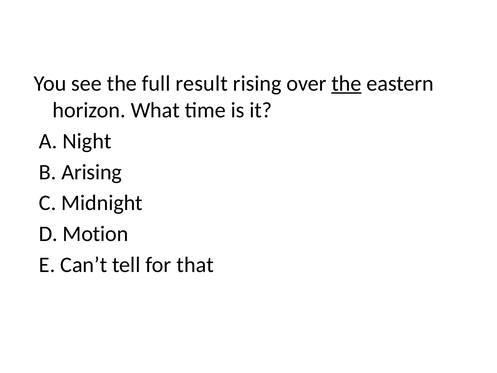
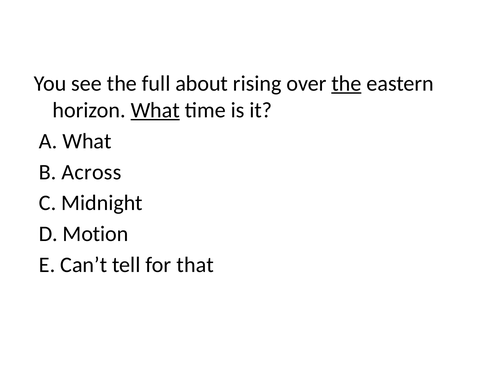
result: result -> about
What at (155, 110) underline: none -> present
A Night: Night -> What
Arising: Arising -> Across
